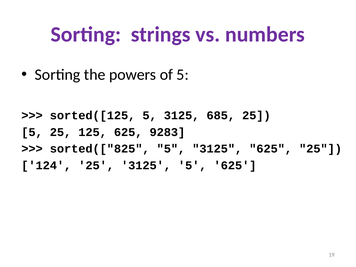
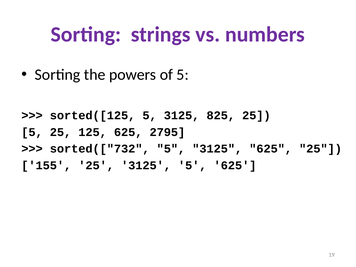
685: 685 -> 825
9283: 9283 -> 2795
sorted(["825: sorted(["825 -> sorted(["732
124: 124 -> 155
